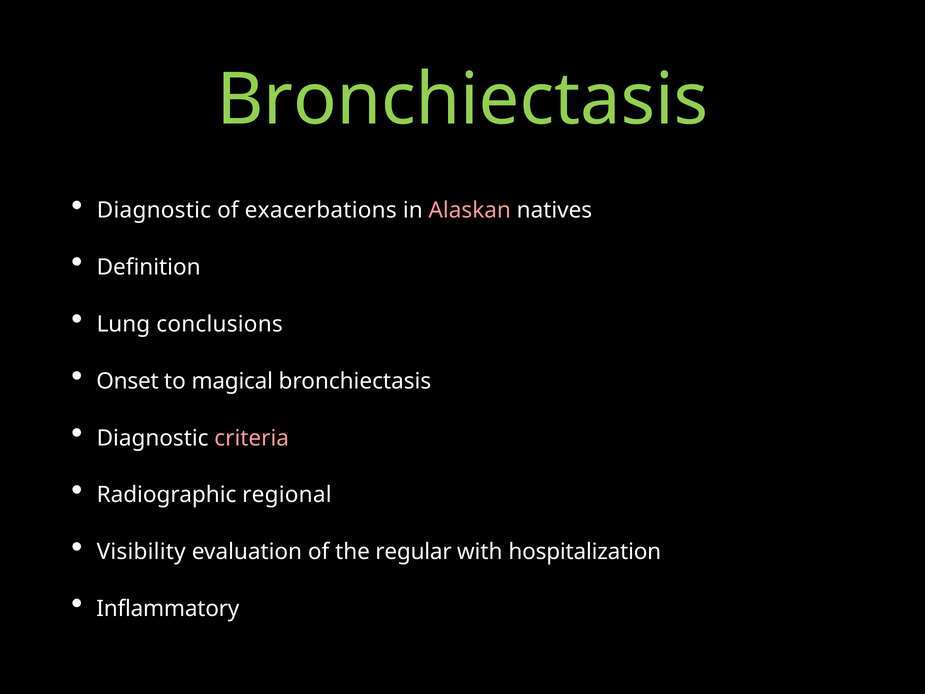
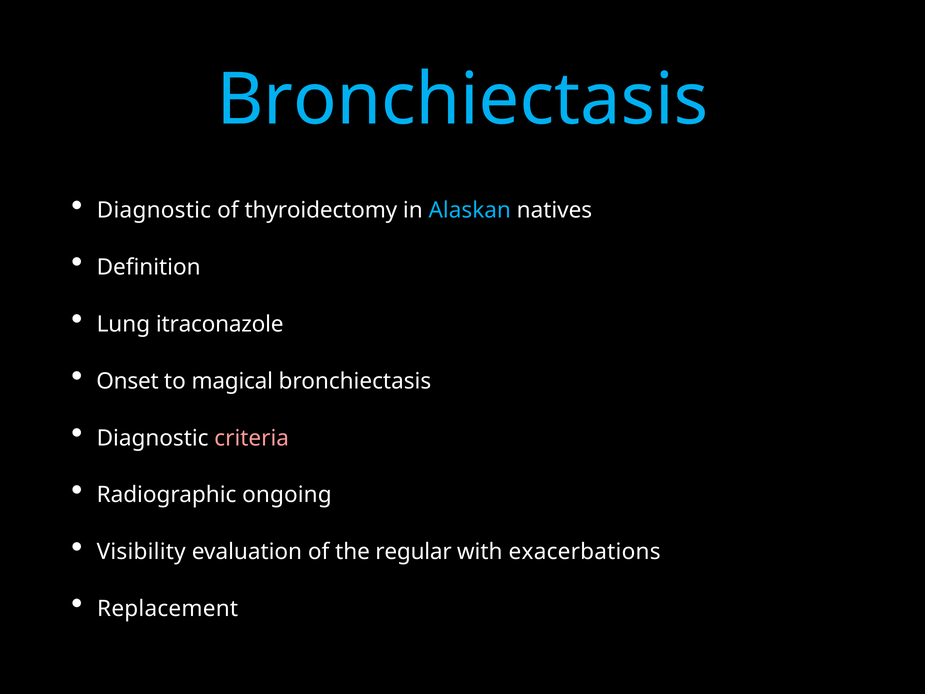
Bronchiectasis at (462, 100) colour: light green -> light blue
exacerbations: exacerbations -> thyroidectomy
Alaskan colour: pink -> light blue
conclusions: conclusions -> itraconazole
regional: regional -> ongoing
hospitalization: hospitalization -> exacerbations
Inflammatory: Inflammatory -> Replacement
